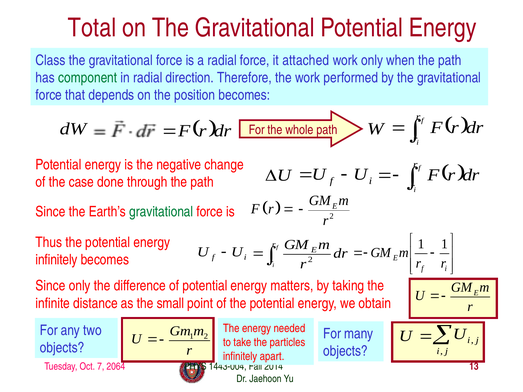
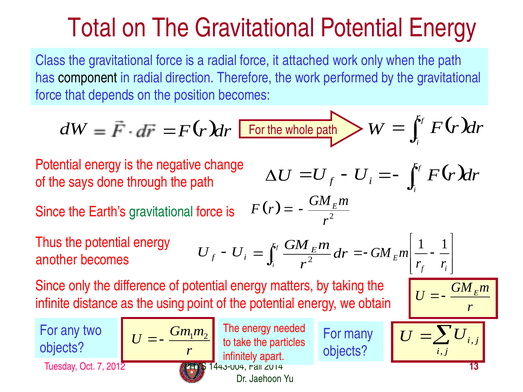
component colour: green -> black
case: case -> says
infinitely at (57, 260): infinitely -> another
small: small -> using
2064: 2064 -> 2012
